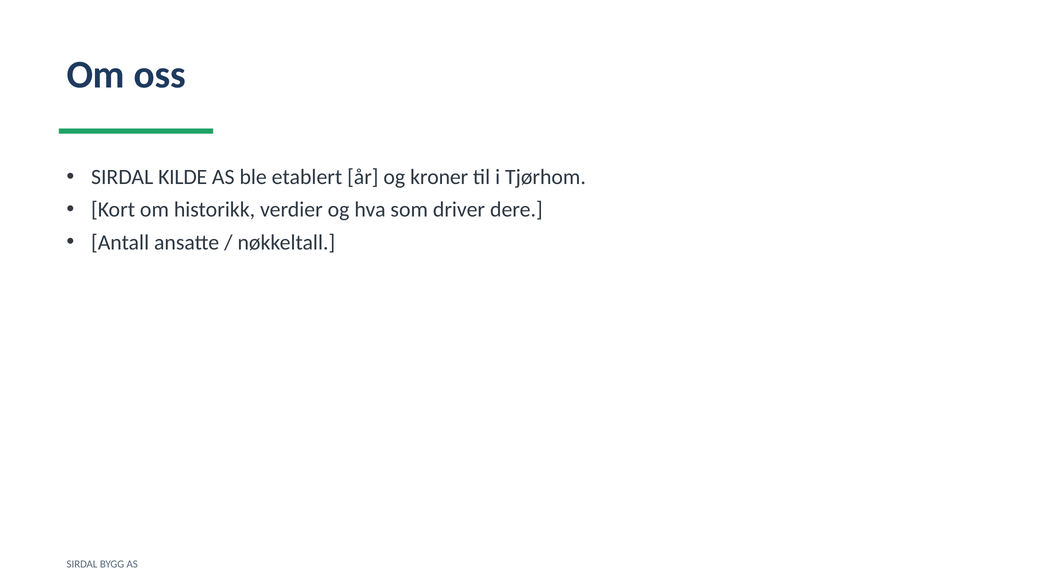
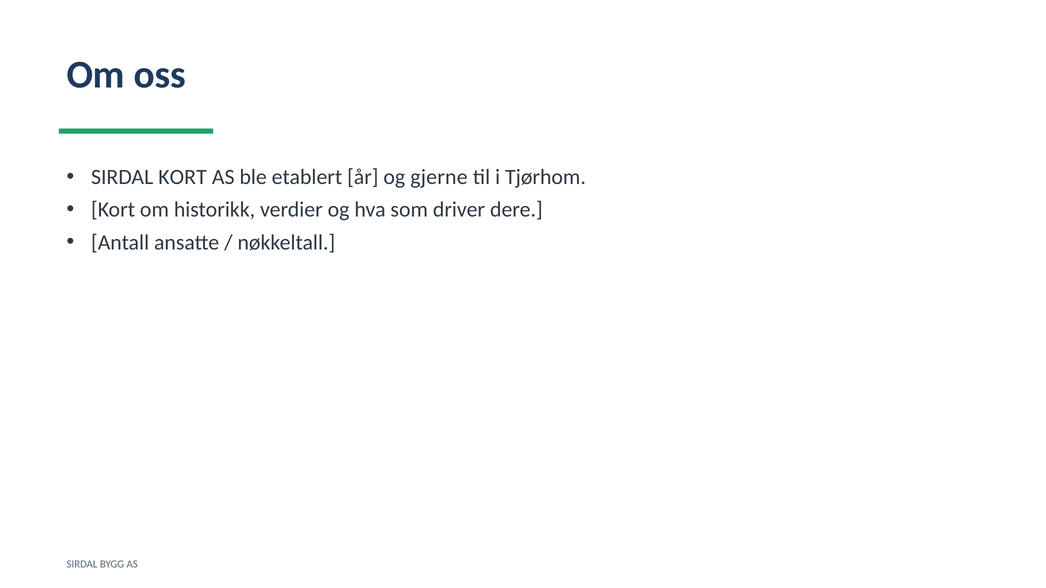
SIRDAL KILDE: KILDE -> KORT
kroner: kroner -> gjerne
